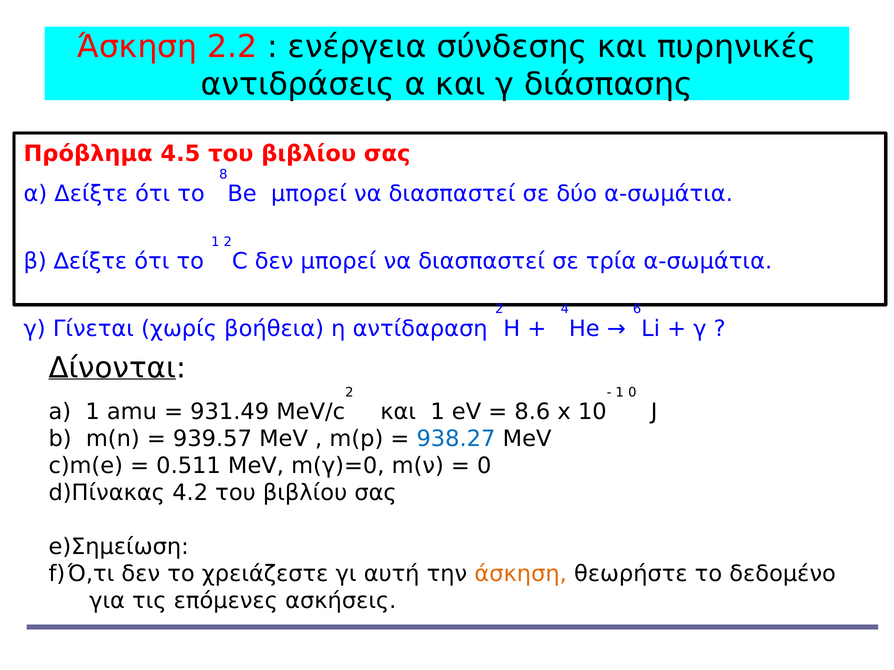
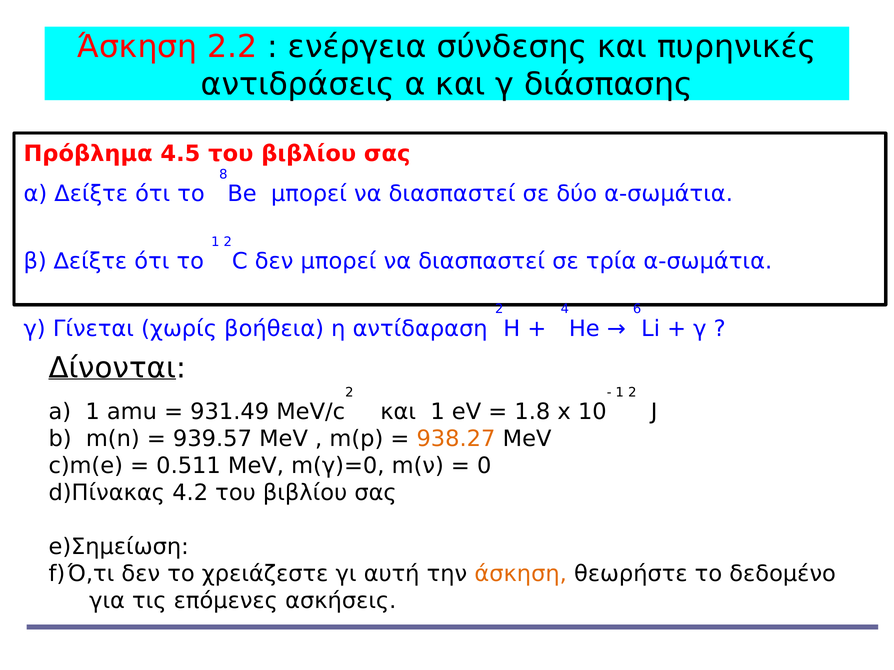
0 at (632, 392): 0 -> 2
8.6: 8.6 -> 1.8
938.27 colour: blue -> orange
